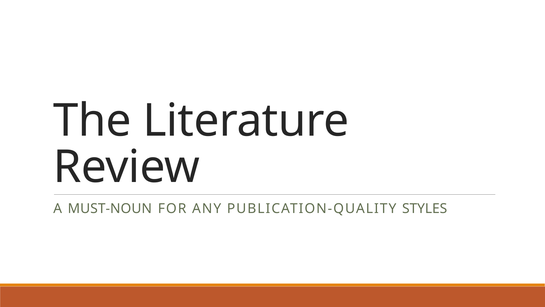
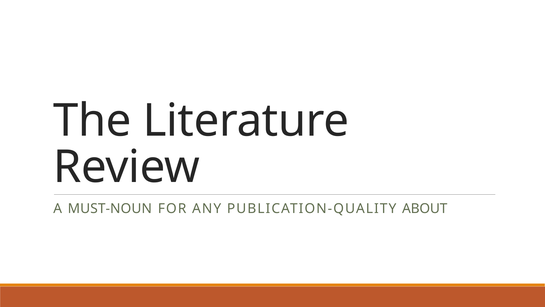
STYLES: STYLES -> ABOUT
